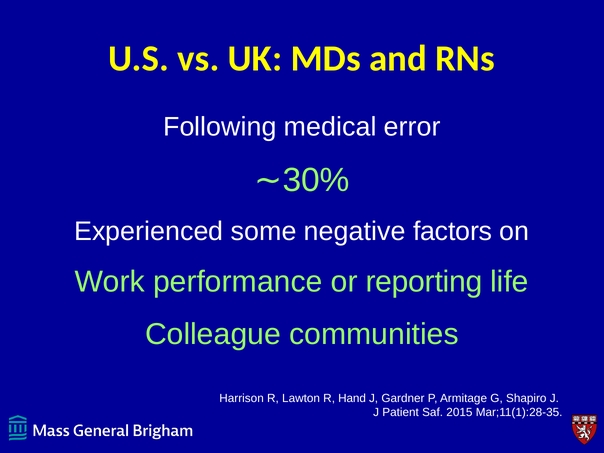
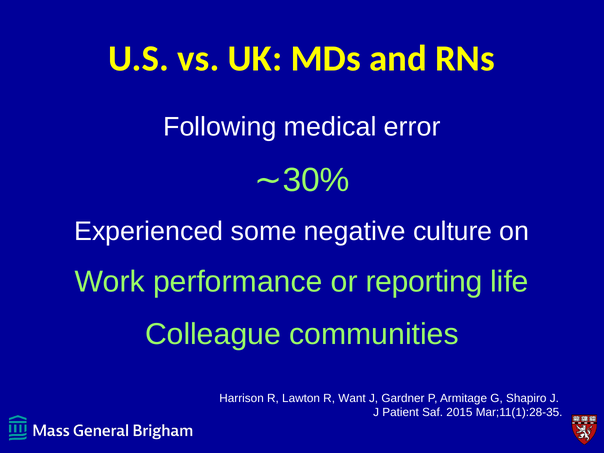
factors: factors -> culture
Hand: Hand -> Want
